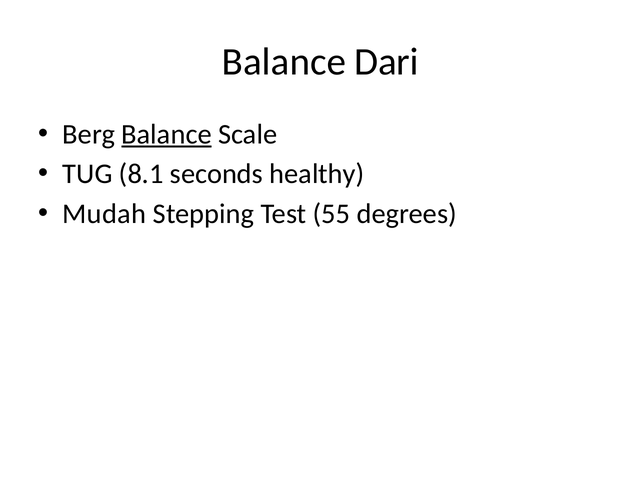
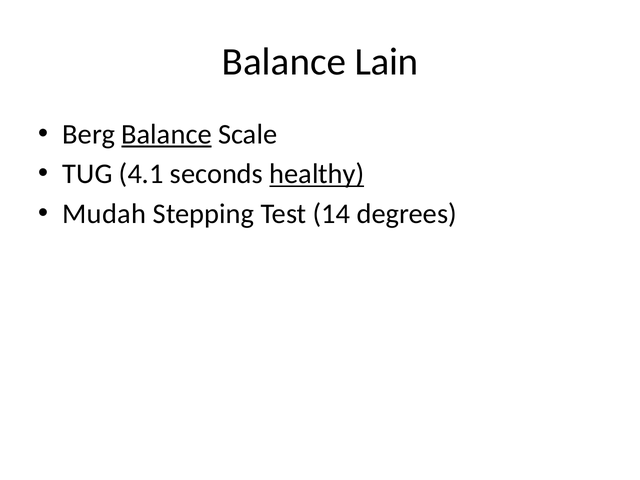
Dari: Dari -> Lain
8.1: 8.1 -> 4.1
healthy underline: none -> present
55: 55 -> 14
